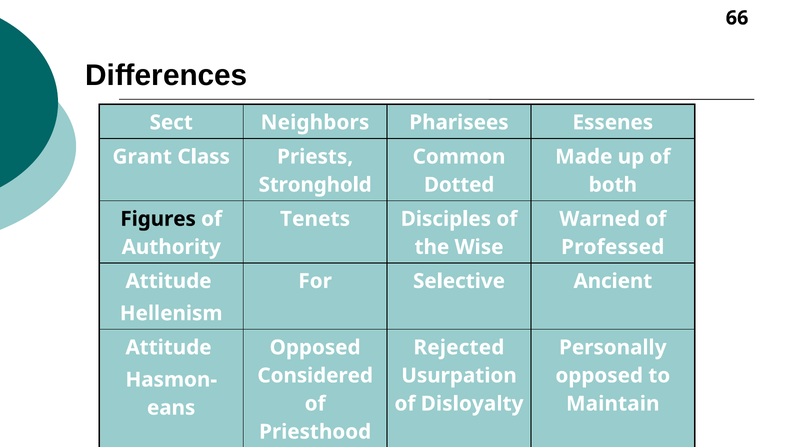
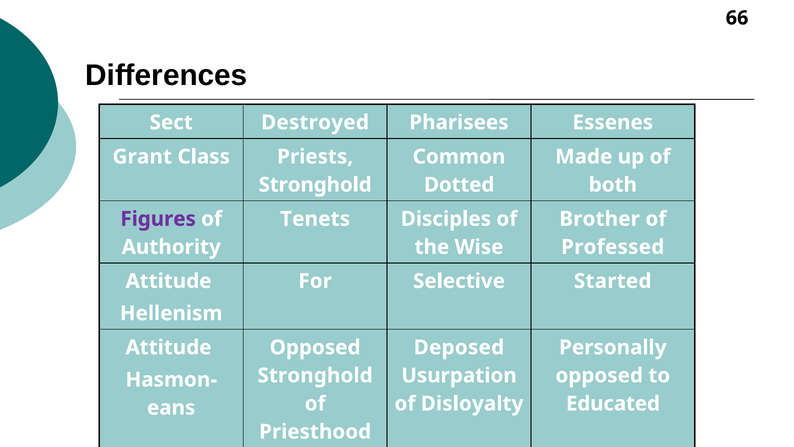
Neighbors: Neighbors -> Destroyed
Figures colour: black -> purple
Warned: Warned -> Brother
Ancient: Ancient -> Started
Rejected: Rejected -> Deposed
Considered at (315, 375): Considered -> Stronghold
Maintain: Maintain -> Educated
